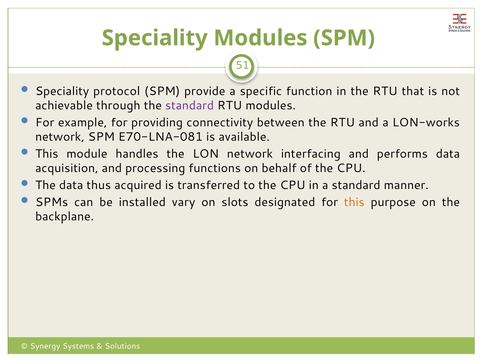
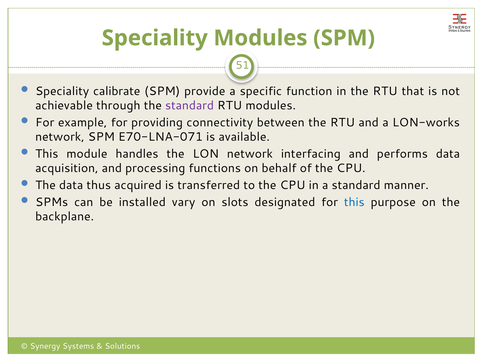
protocol: protocol -> calibrate
E70-LNA-081: E70-LNA-081 -> E70-LNA-071
this at (354, 202) colour: orange -> blue
